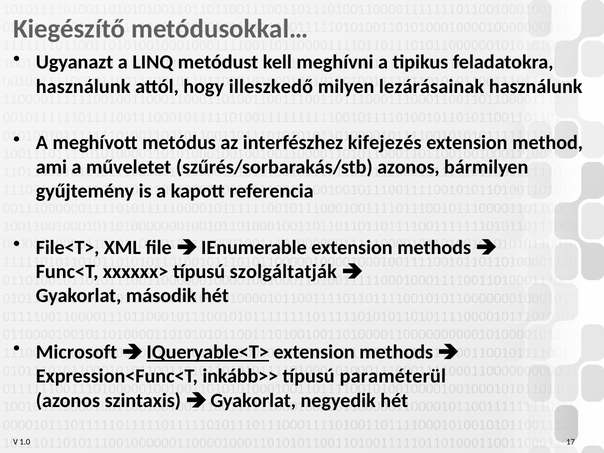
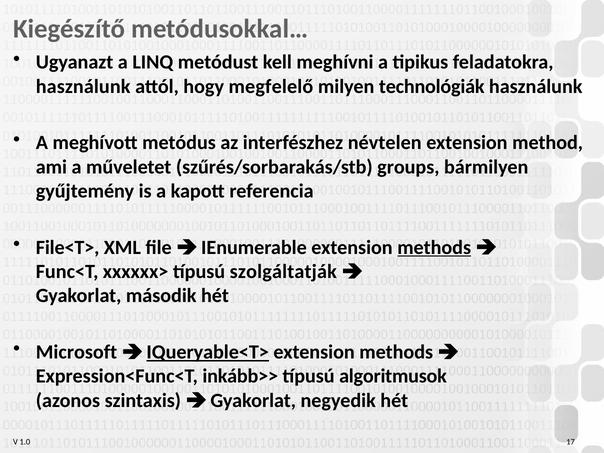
illeszkedő: illeszkedő -> megfelelő
lezárásainak: lezárásainak -> technológiák
kifejezés: kifejezés -> névtelen
szűrés/sorbarakás/stb azonos: azonos -> groups
methods at (434, 247) underline: none -> present
paraméterül: paraméterül -> algoritmusok
